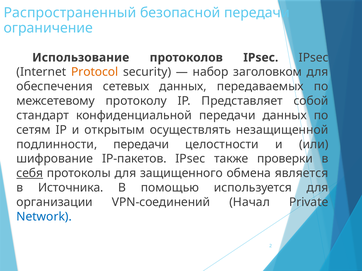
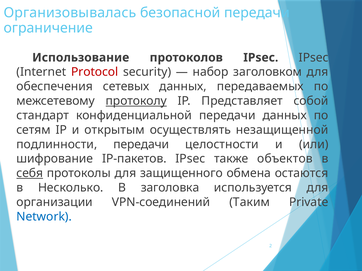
Распространенный: Распространенный -> Организовывалась
Protocol colour: orange -> red
протоколу underline: none -> present
проверки: проверки -> объектов
является: является -> остаются
Источника: Источника -> Несколько
помощью: помощью -> заголовка
Начал: Начал -> Таким
